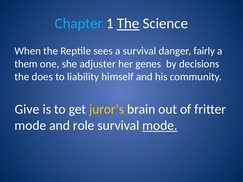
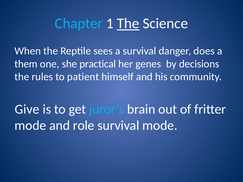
fairly: fairly -> does
adjuster: adjuster -> practical
does: does -> rules
liability: liability -> patient
juror’s colour: yellow -> light blue
mode at (160, 126) underline: present -> none
